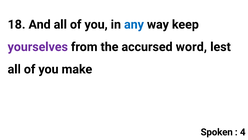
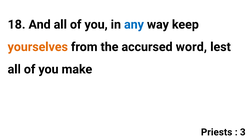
yourselves colour: purple -> orange
Spoken: Spoken -> Priests
4: 4 -> 3
